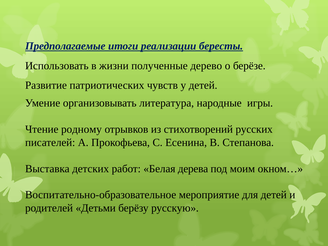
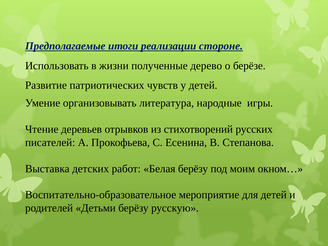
бересты: бересты -> стороне
родному: родному -> деревьев
Белая дерева: дерева -> берёзу
